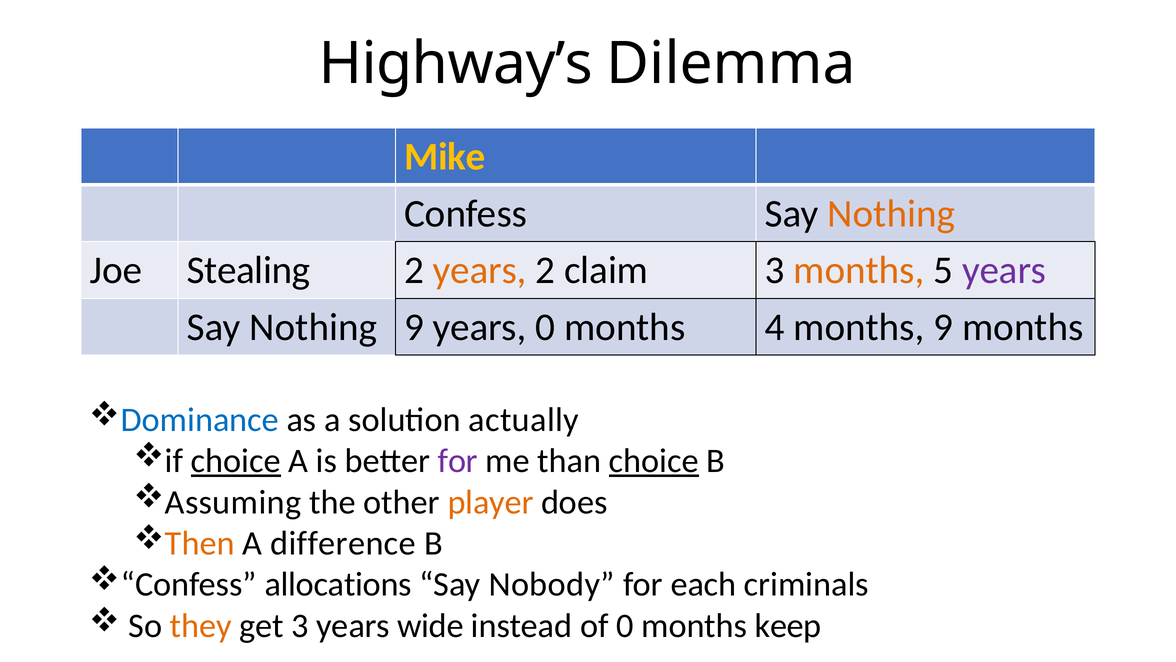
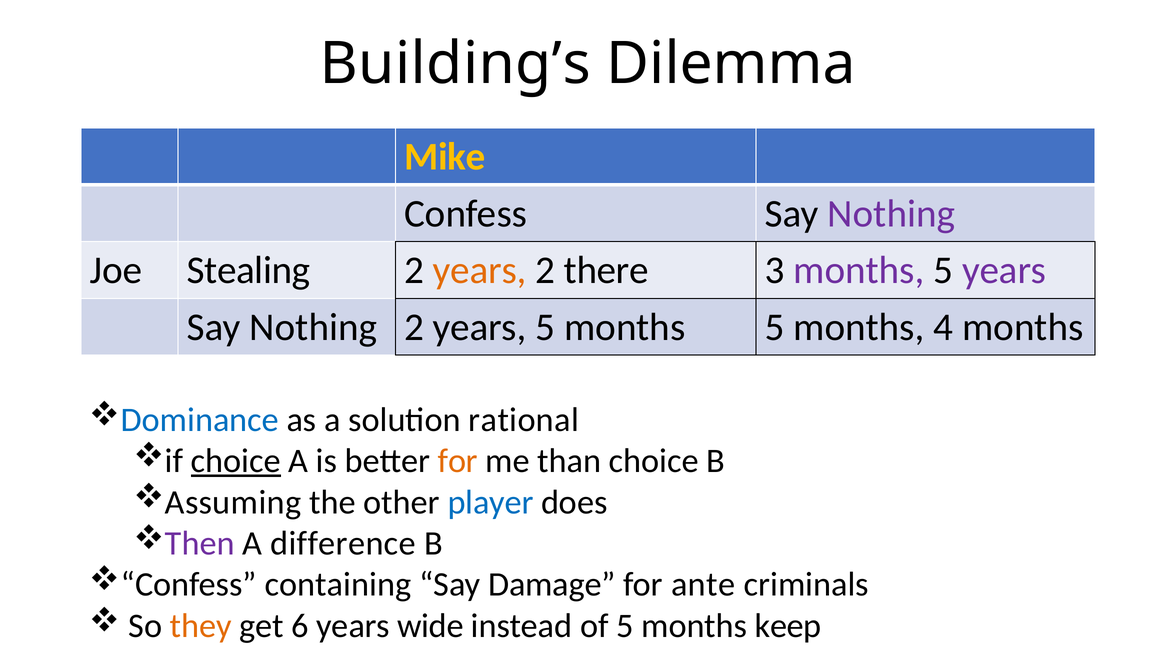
Highway’s: Highway’s -> Building’s
Nothing at (891, 213) colour: orange -> purple
claim: claim -> there
months at (859, 270) colour: orange -> purple
Nothing 9: 9 -> 2
years 0: 0 -> 5
4 at (775, 327): 4 -> 5
months 9: 9 -> 4
actually: actually -> rational
for at (458, 461) colour: purple -> orange
choice at (654, 461) underline: present -> none
player colour: orange -> blue
Then colour: orange -> purple
allocations: allocations -> containing
Nobody: Nobody -> Damage
each: each -> ante
get 3: 3 -> 6
of 0: 0 -> 5
